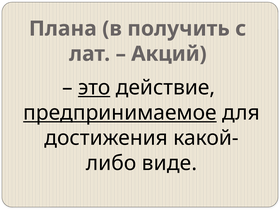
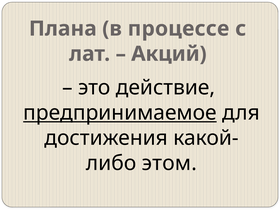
получить: получить -> процессе
это underline: present -> none
виде: виде -> этом
